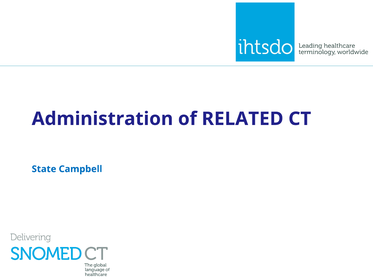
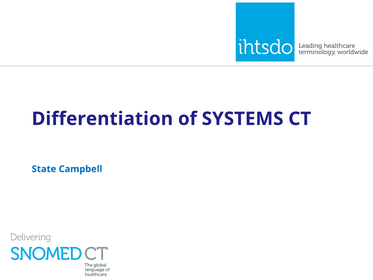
Administration: Administration -> Differentiation
RELATED: RELATED -> SYSTEMS
